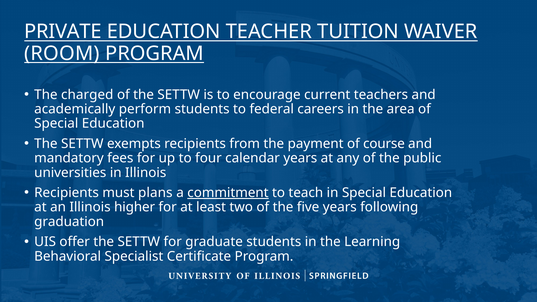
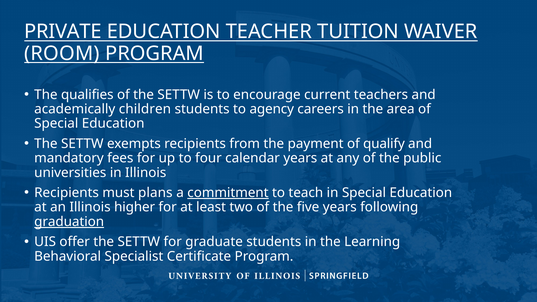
charged: charged -> qualifies
perform: perform -> children
federal: federal -> agency
course: course -> qualify
graduation underline: none -> present
